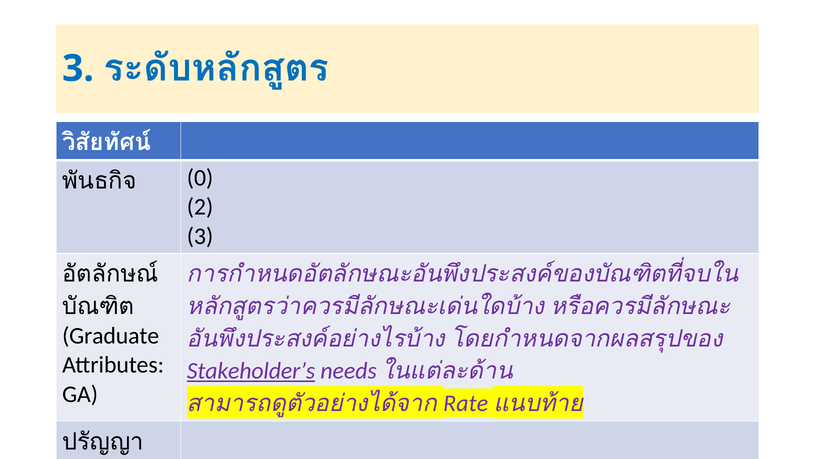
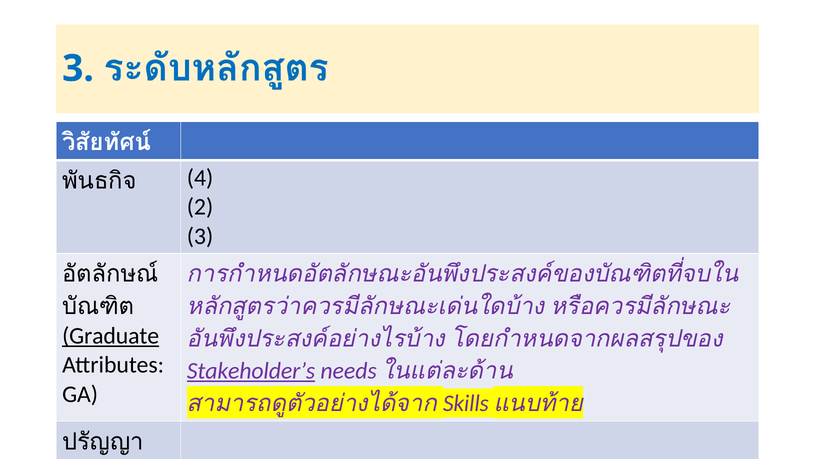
0: 0 -> 4
Graduate underline: none -> present
Rate: Rate -> Skills
